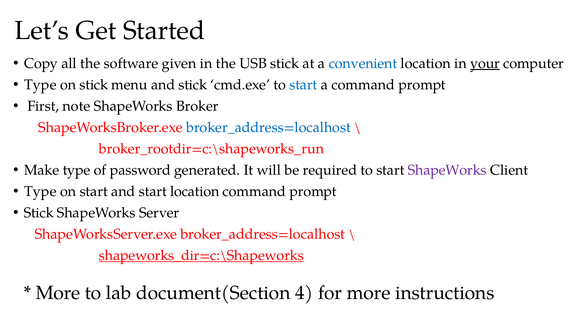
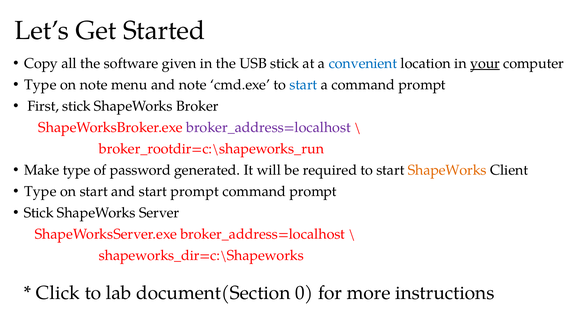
on stick: stick -> note
and stick: stick -> note
First note: note -> stick
broker_address=localhost at (268, 127) colour: blue -> purple
ShapeWorks at (447, 170) colour: purple -> orange
start location: location -> prompt
shapeworks_dir=c:\Shapeworks underline: present -> none
More at (58, 293): More -> Click
4: 4 -> 0
